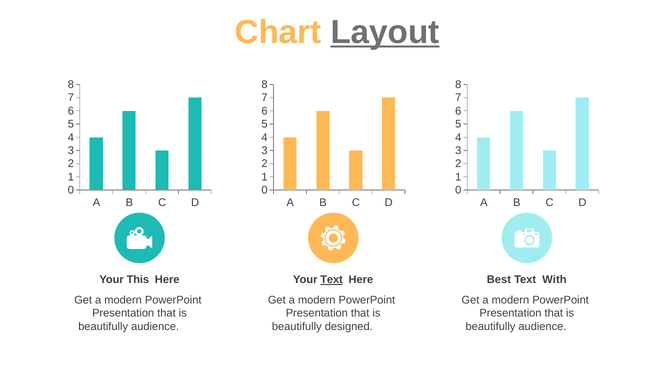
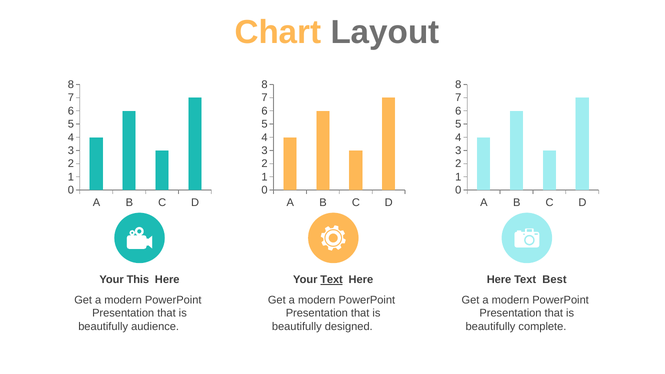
Layout underline: present -> none
Best at (499, 280): Best -> Here
With: With -> Best
audience at (542, 327): audience -> complete
